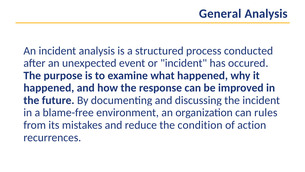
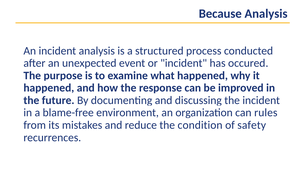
General: General -> Because
action: action -> safety
